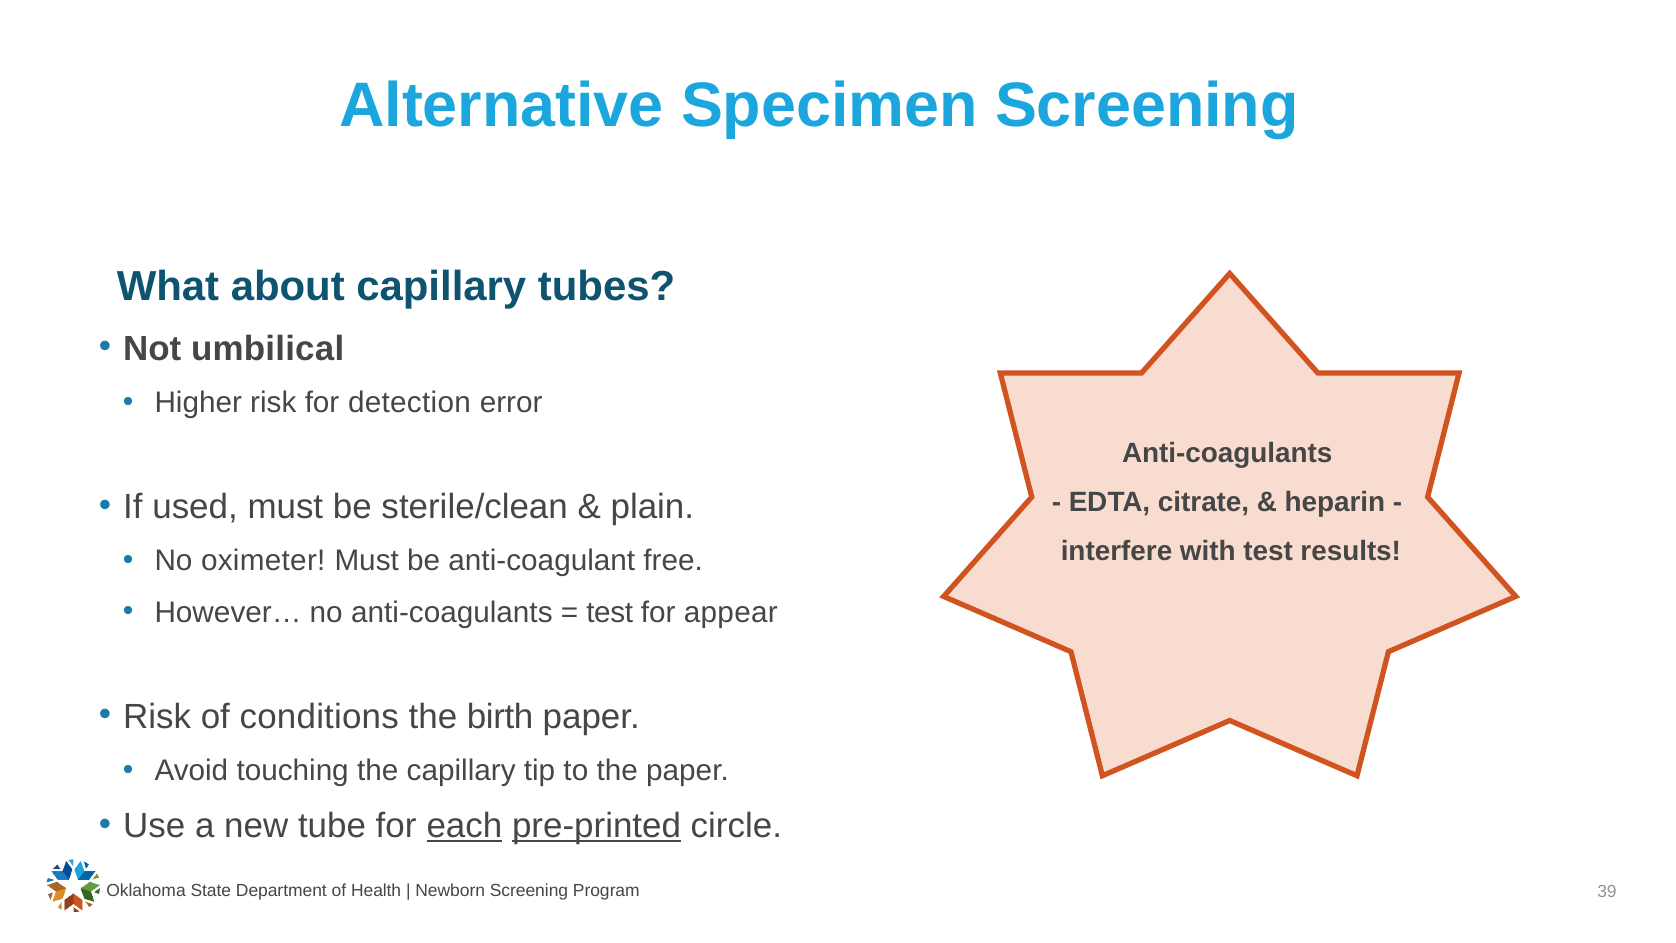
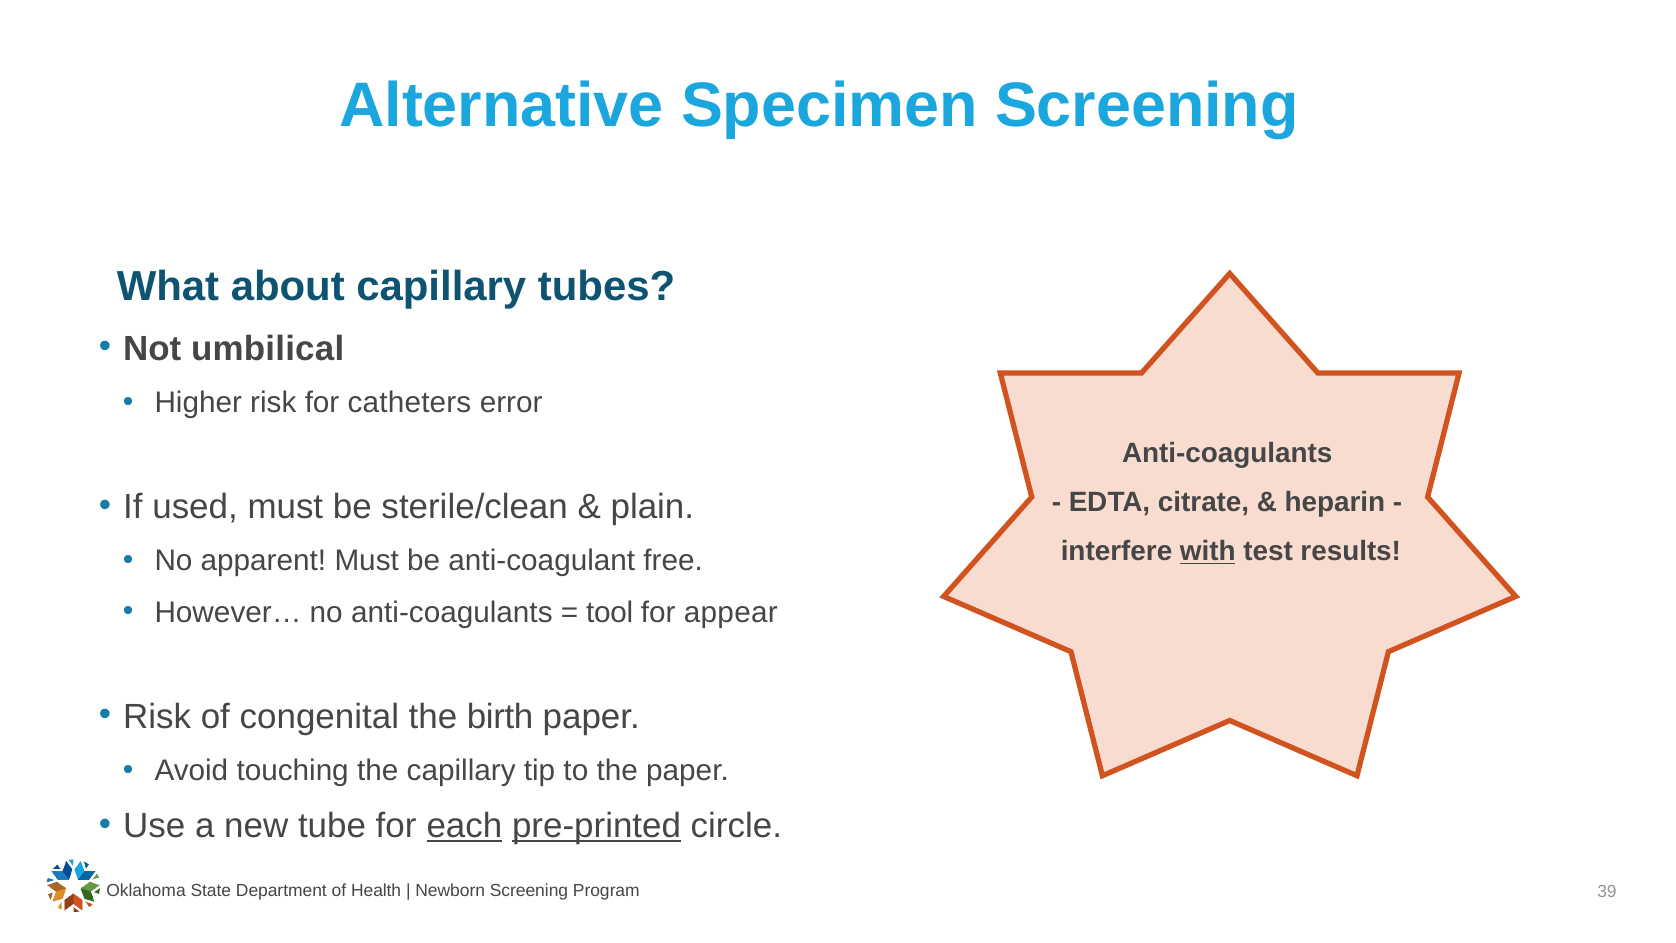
detection: detection -> catheters
with underline: none -> present
oximeter: oximeter -> apparent
test at (610, 612): test -> tool
conditions: conditions -> congenital
